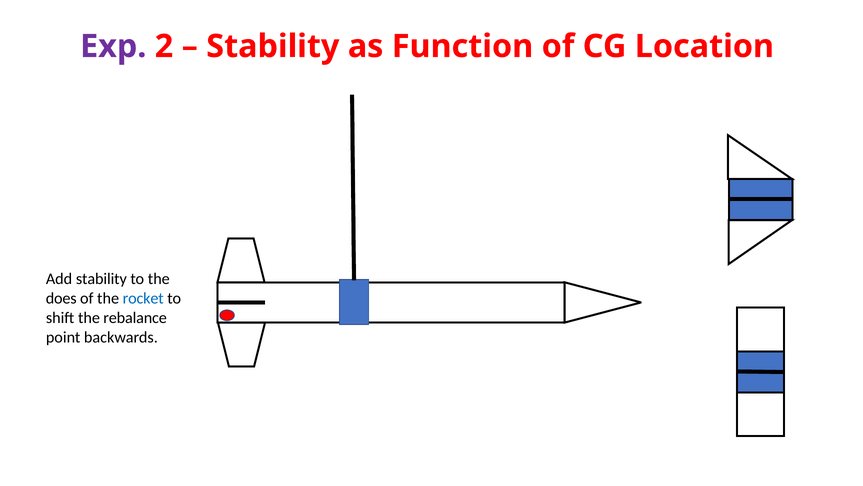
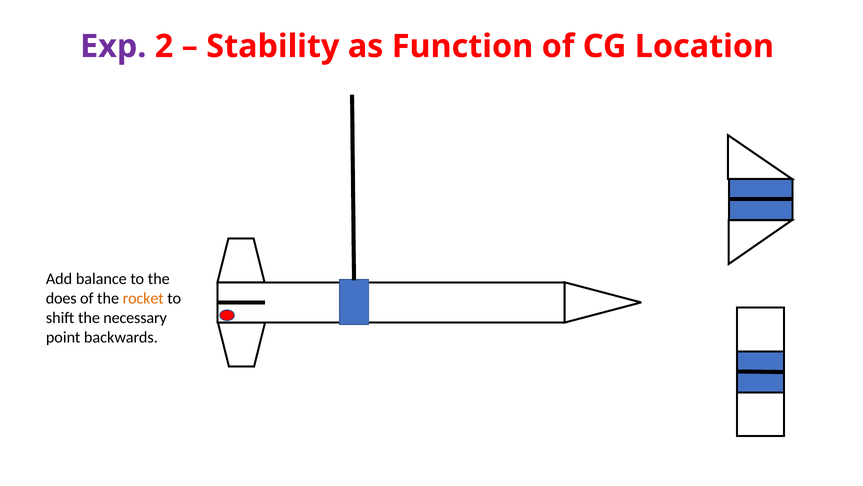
Add stability: stability -> balance
rocket colour: blue -> orange
rebalance: rebalance -> necessary
